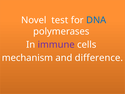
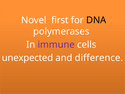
test: test -> first
DNA colour: blue -> black
mechanism: mechanism -> unexpected
